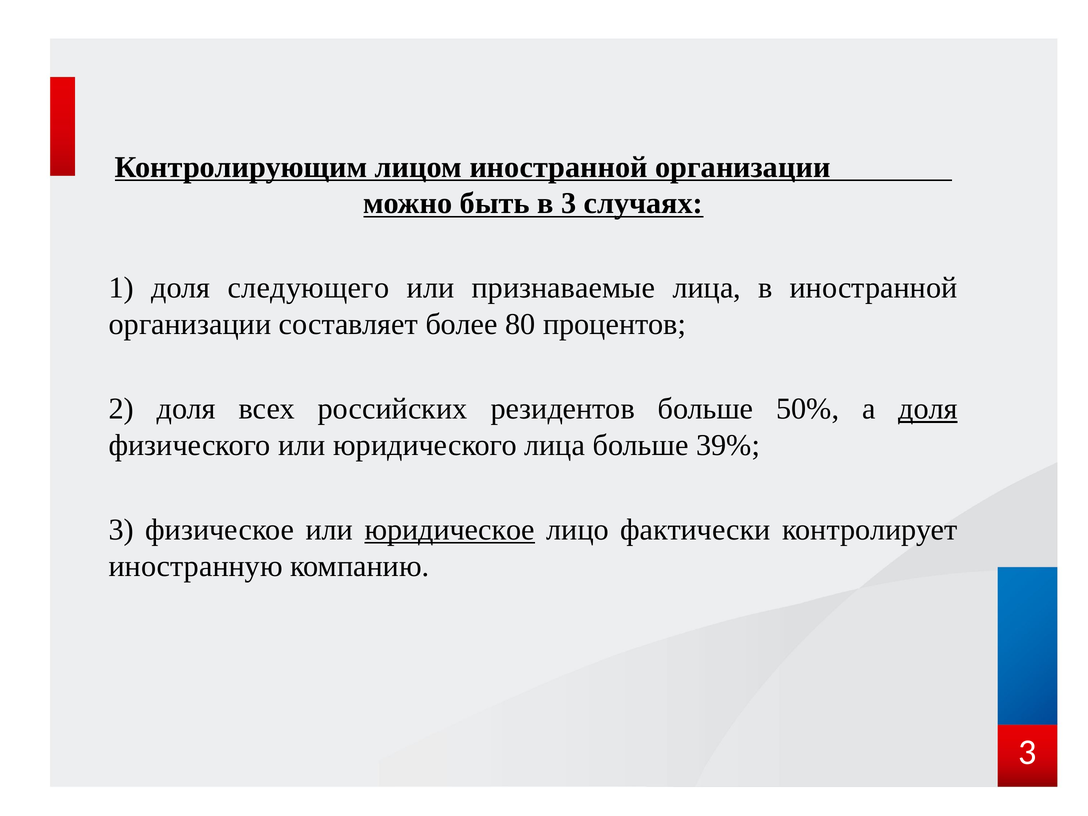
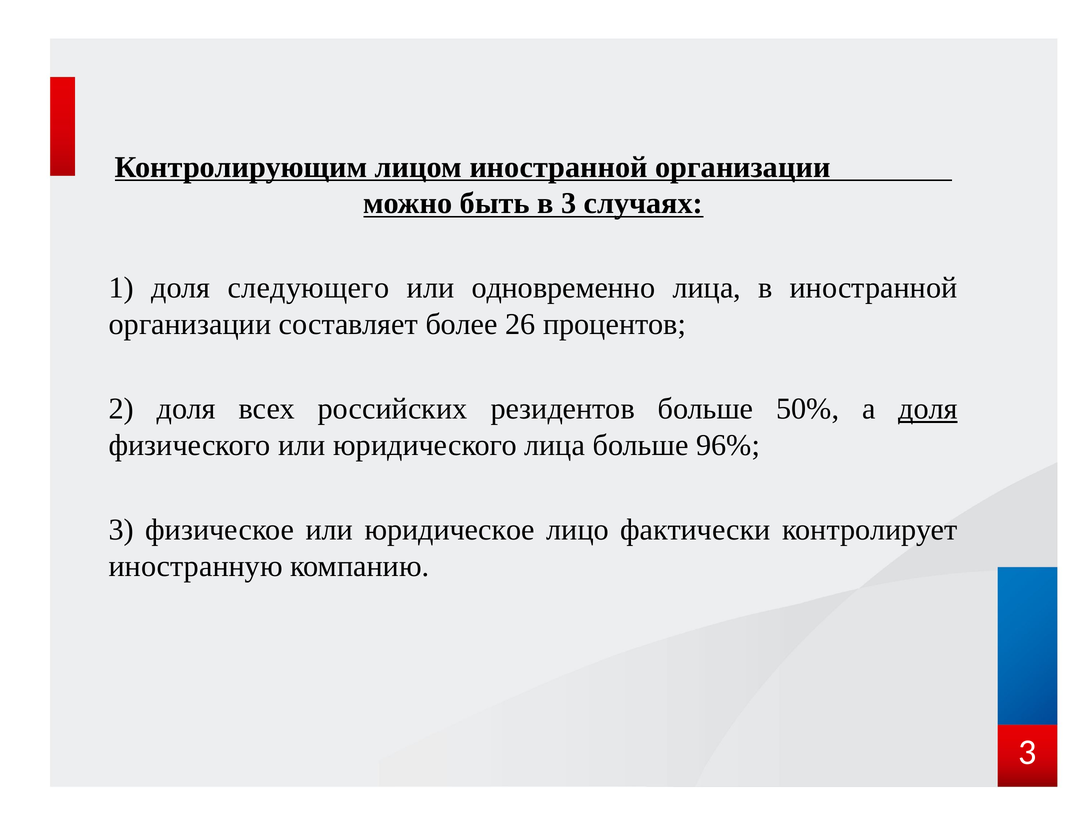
признаваемые: признаваемые -> одновременно
80: 80 -> 26
39%: 39% -> 96%
юридическое underline: present -> none
